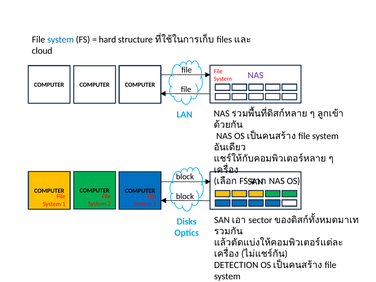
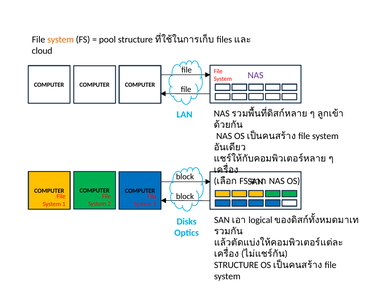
system at (61, 39) colour: blue -> orange
hard: hard -> pool
sector: sector -> logical
DETECTION at (236, 265): DETECTION -> STRUCTURE
